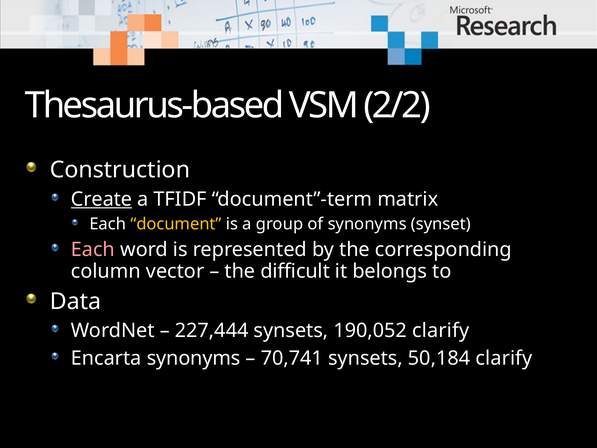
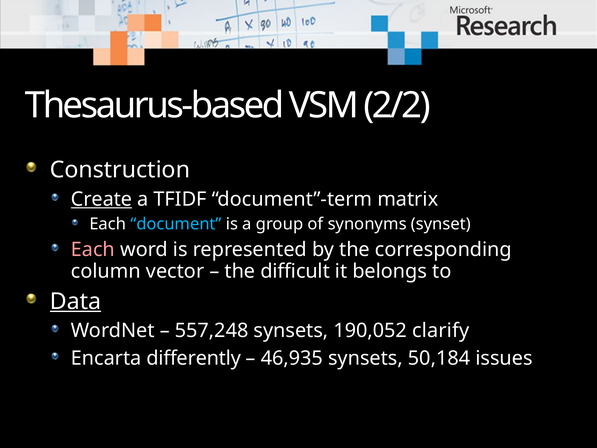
document colour: yellow -> light blue
Data underline: none -> present
227,444: 227,444 -> 557,248
Encarta synonyms: synonyms -> differently
70,741: 70,741 -> 46,935
50,184 clarify: clarify -> issues
